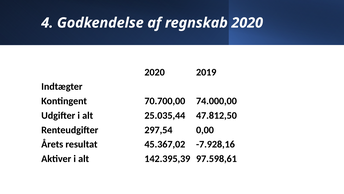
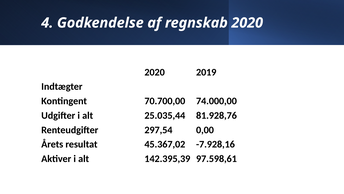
47.812,50: 47.812,50 -> 81.928,76
